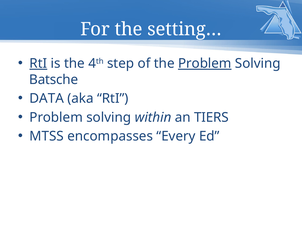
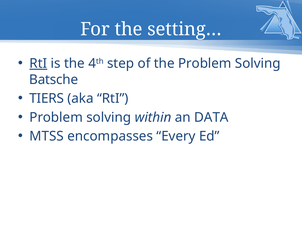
Problem at (205, 63) underline: present -> none
DATA: DATA -> TIERS
TIERS: TIERS -> DATA
